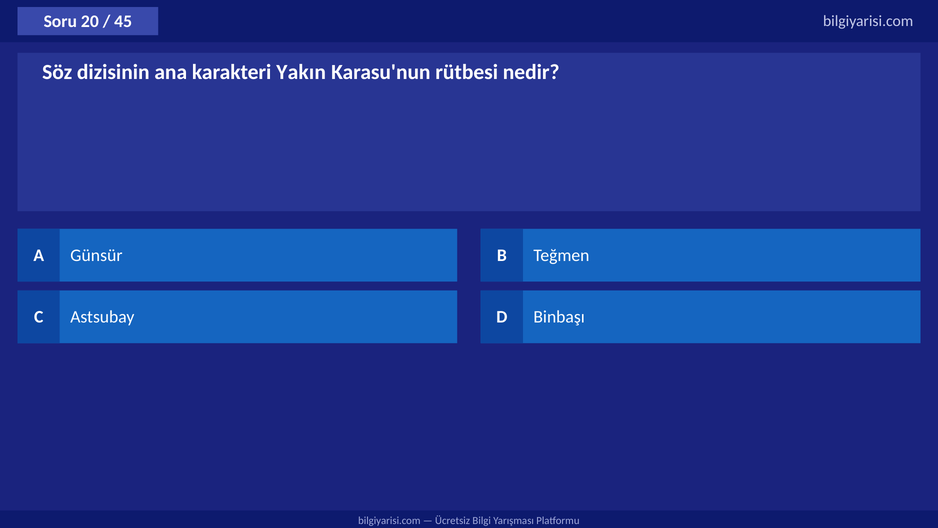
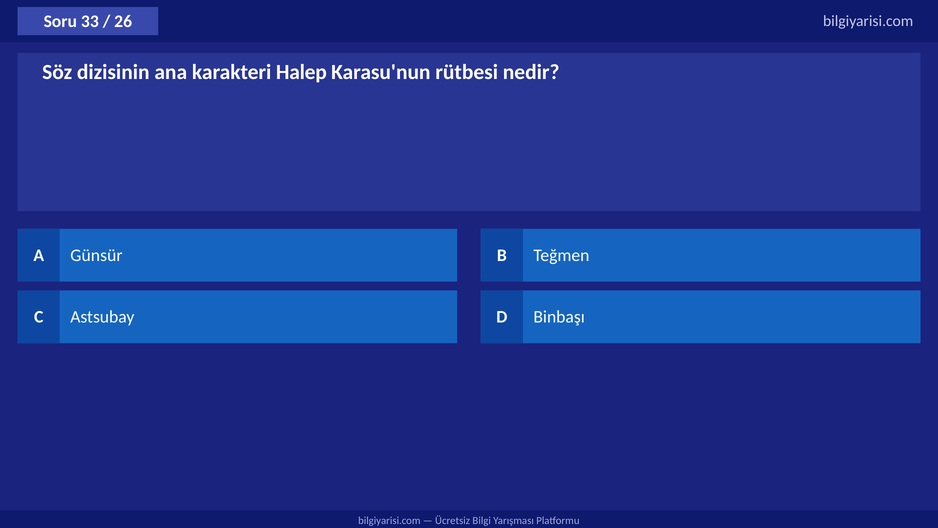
20: 20 -> 33
45: 45 -> 26
Yakın: Yakın -> Halep
